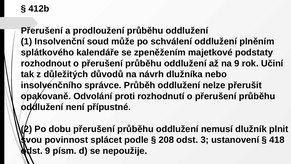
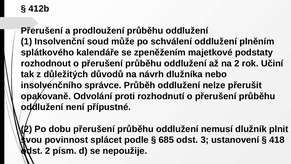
na 9: 9 -> 2
208: 208 -> 685
odst 9: 9 -> 2
